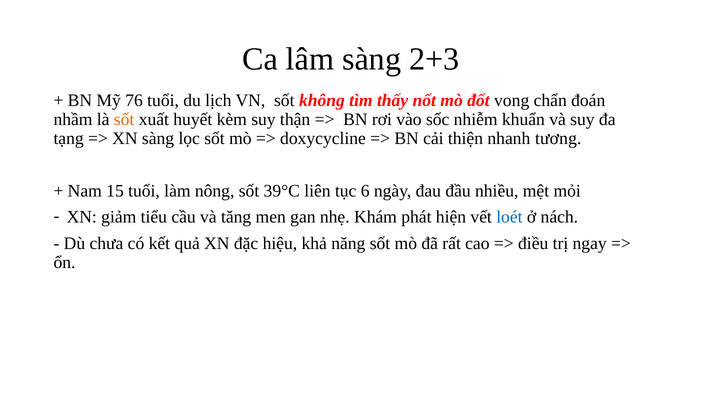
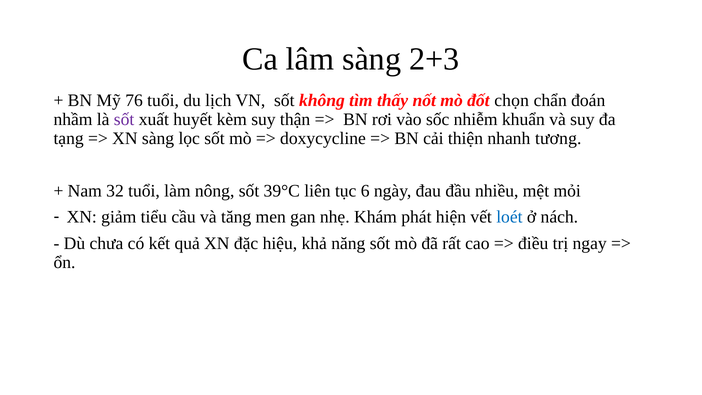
vong: vong -> chọn
sốt at (124, 119) colour: orange -> purple
15: 15 -> 32
